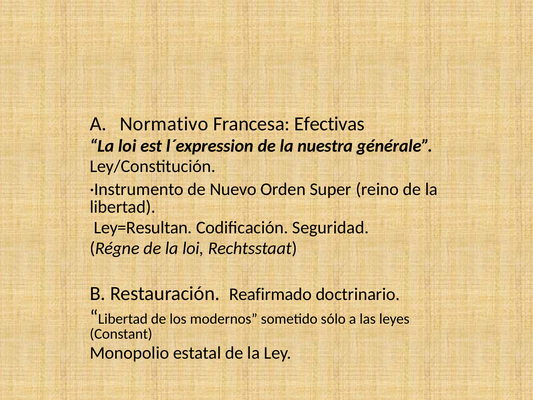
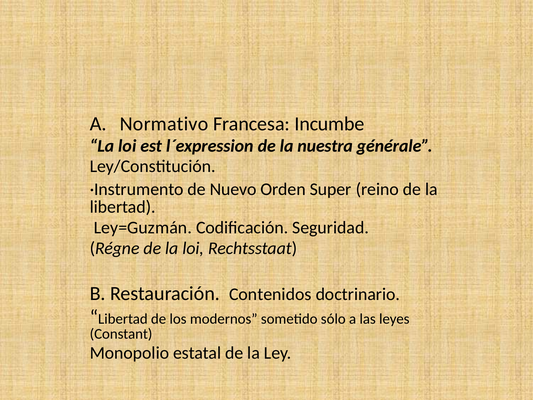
Efectivas: Efectivas -> Incumbe
Ley=Resultan: Ley=Resultan -> Ley=Guzmán
Reafirmado: Reafirmado -> Contenidos
